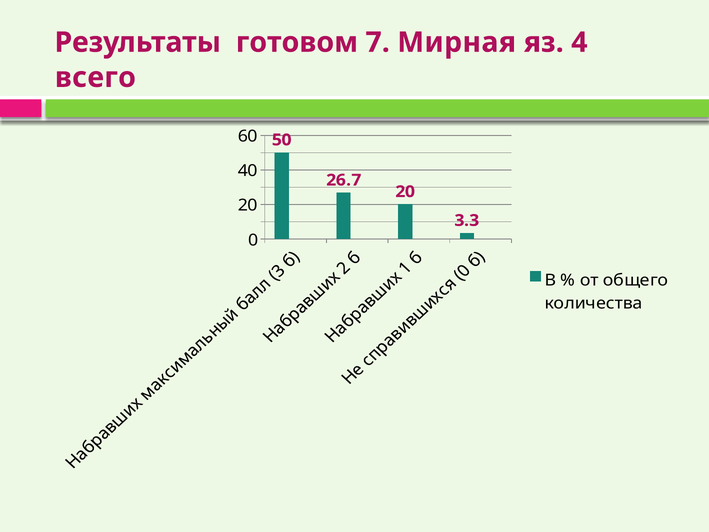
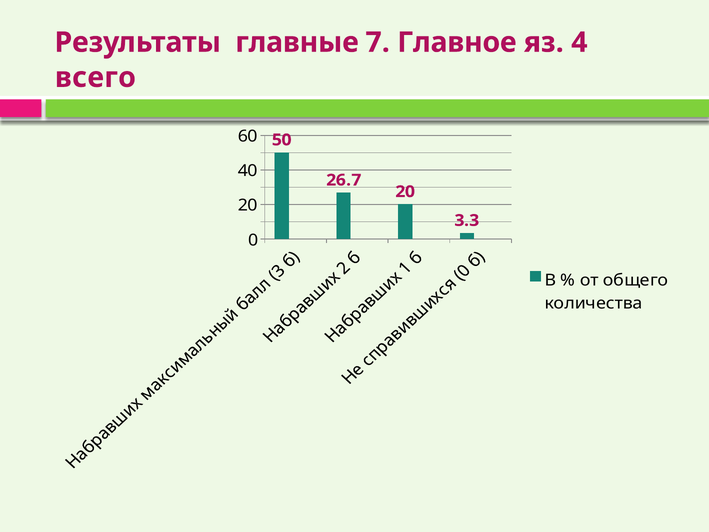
готовом: готовом -> главные
Мирная: Мирная -> Главное
